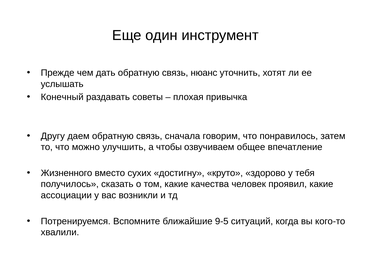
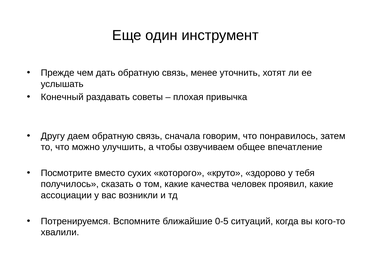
нюанс: нюанс -> менее
Жизненного: Жизненного -> Посмотрите
достигну: достигну -> которого
9-5: 9-5 -> 0-5
